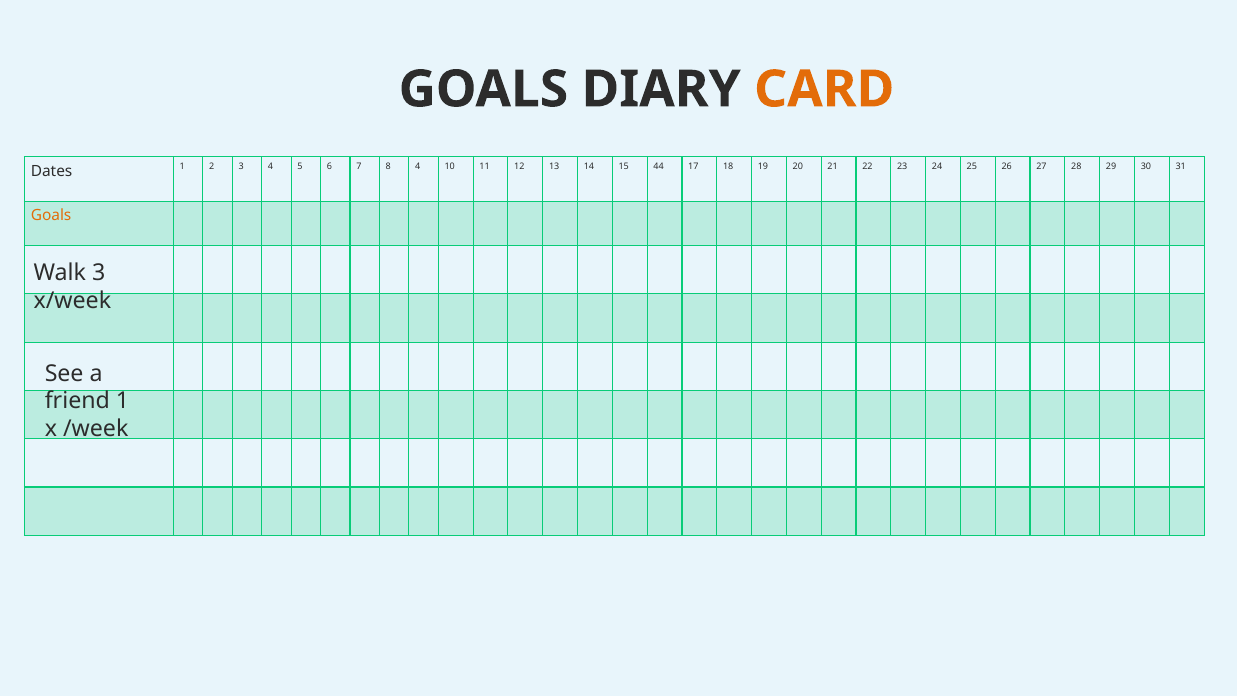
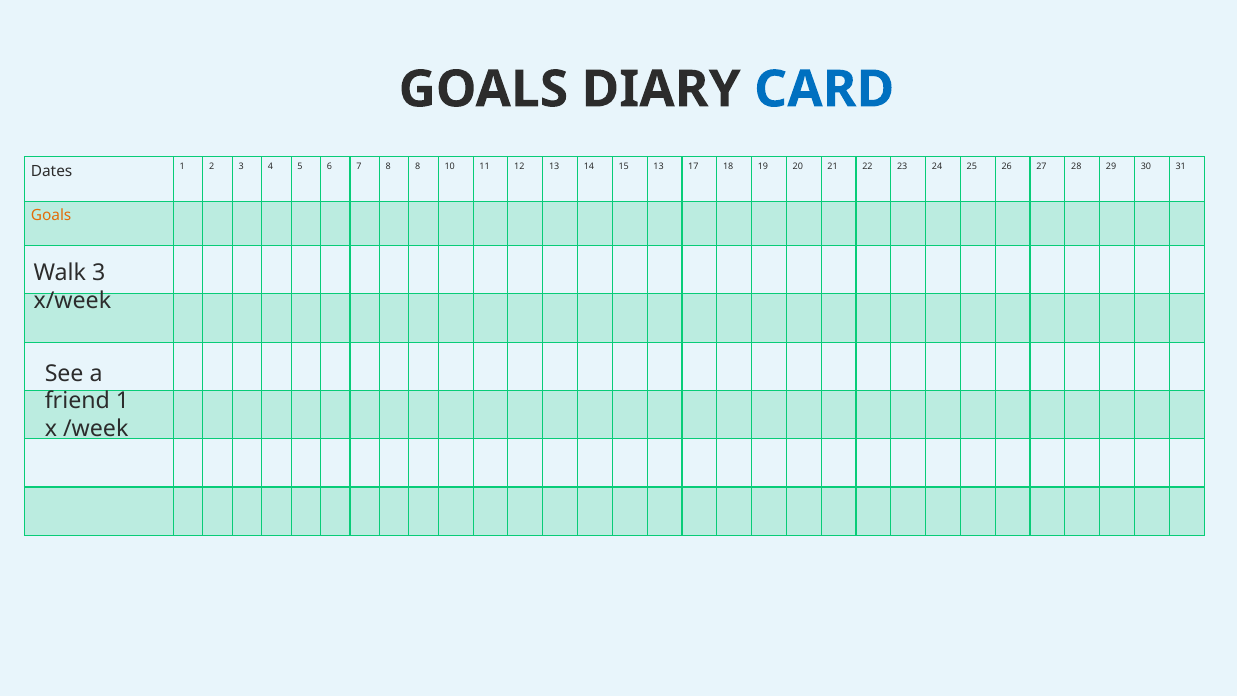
CARD colour: orange -> blue
8 4: 4 -> 8
15 44: 44 -> 13
